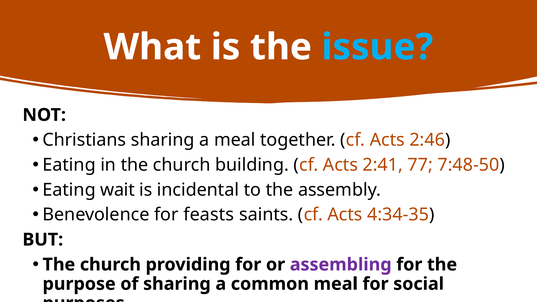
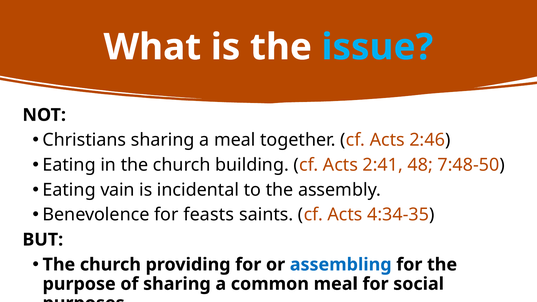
77: 77 -> 48
wait: wait -> vain
assembling colour: purple -> blue
